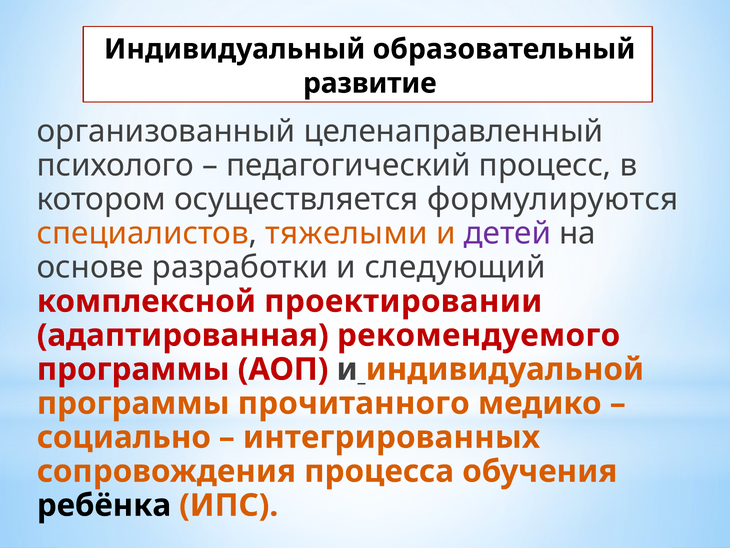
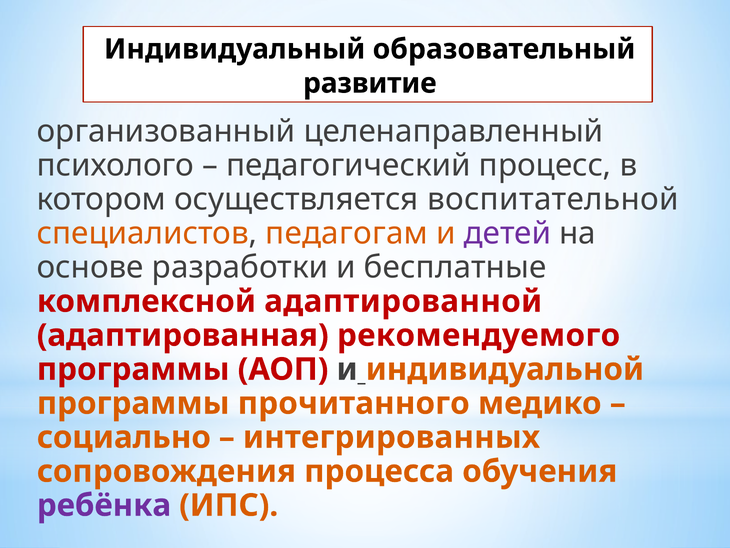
формулируются: формулируются -> воспитательной
тяжелыми: тяжелыми -> педагогам
следующий: следующий -> бесплатные
проектировании: проектировании -> адаптированной
ребёнка colour: black -> purple
